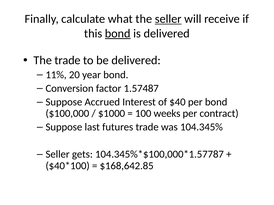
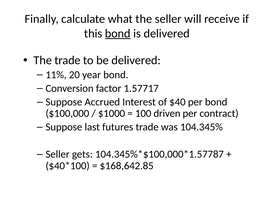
seller at (168, 19) underline: present -> none
1.57487: 1.57487 -> 1.57717
weeks: weeks -> driven
